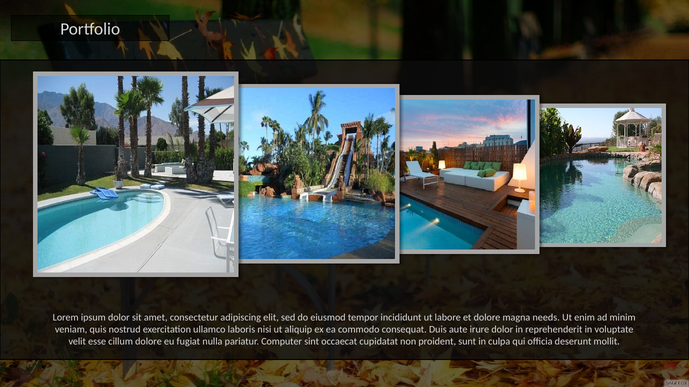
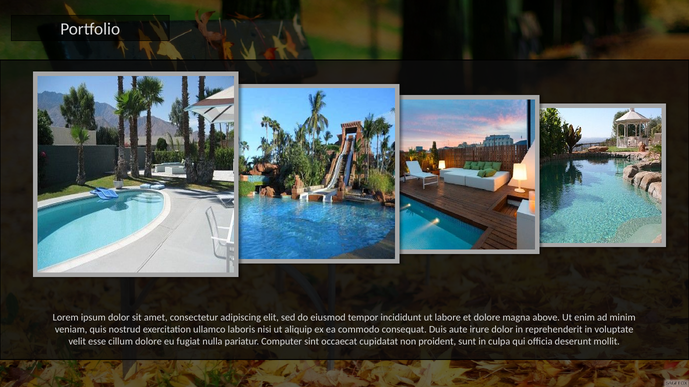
needs: needs -> above
